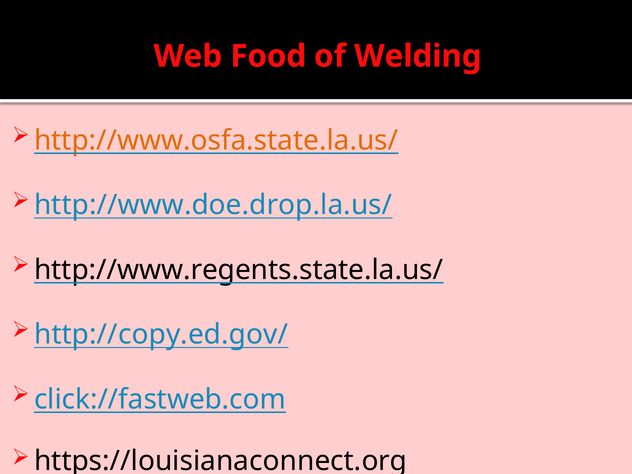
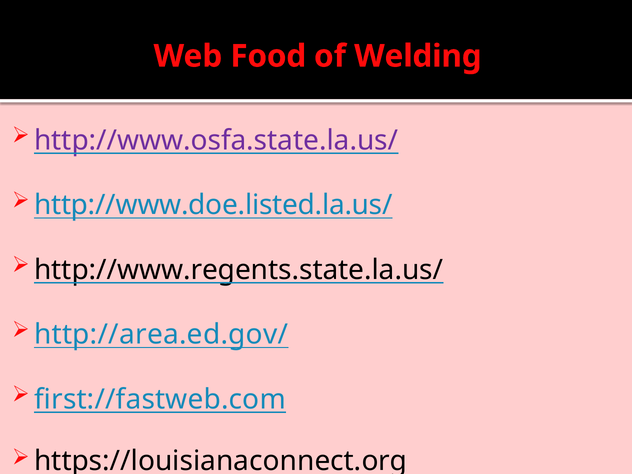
http://www.osfa.state.la.us/ colour: orange -> purple
http://www.doe.drop.la.us/: http://www.doe.drop.la.us/ -> http://www.doe.listed.la.us/
http://copy.ed.gov/: http://copy.ed.gov/ -> http://area.ed.gov/
click://fastweb.com: click://fastweb.com -> first://fastweb.com
